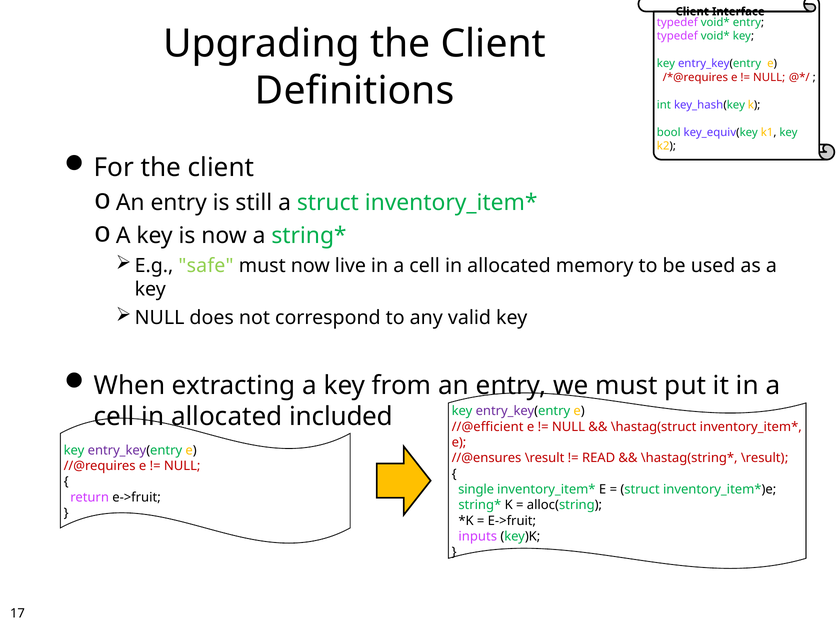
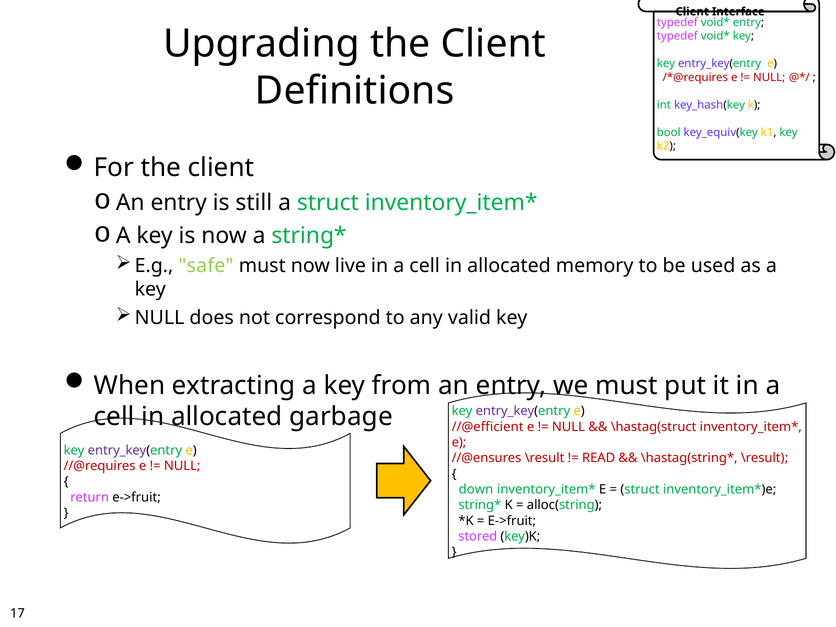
included: included -> garbage
single: single -> down
inputs: inputs -> stored
